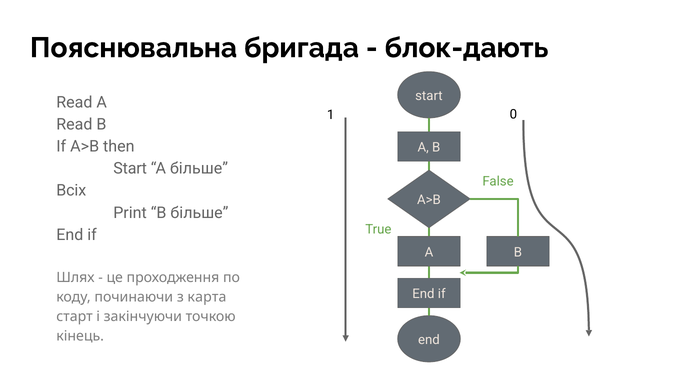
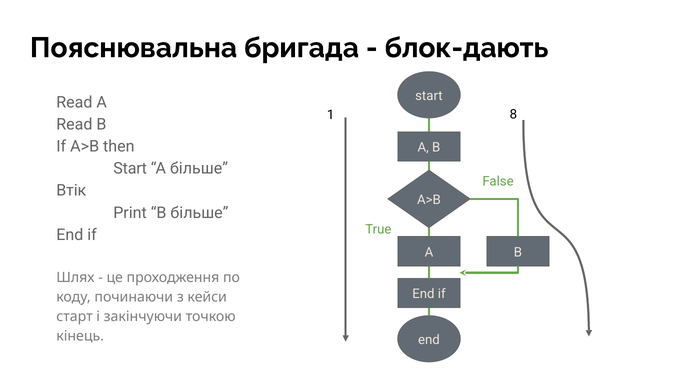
0: 0 -> 8
Всіх: Всіх -> Втік
карта: карта -> кейси
